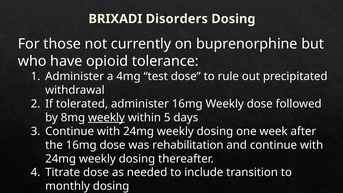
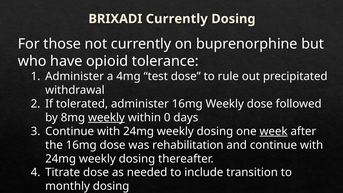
BRIXADI Disorders: Disorders -> Currently
5: 5 -> 0
week underline: none -> present
